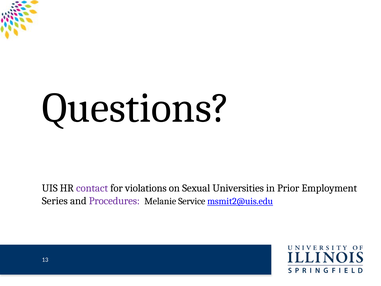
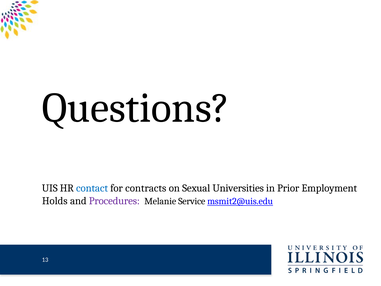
contact colour: purple -> blue
violations: violations -> contracts
Series: Series -> Holds
